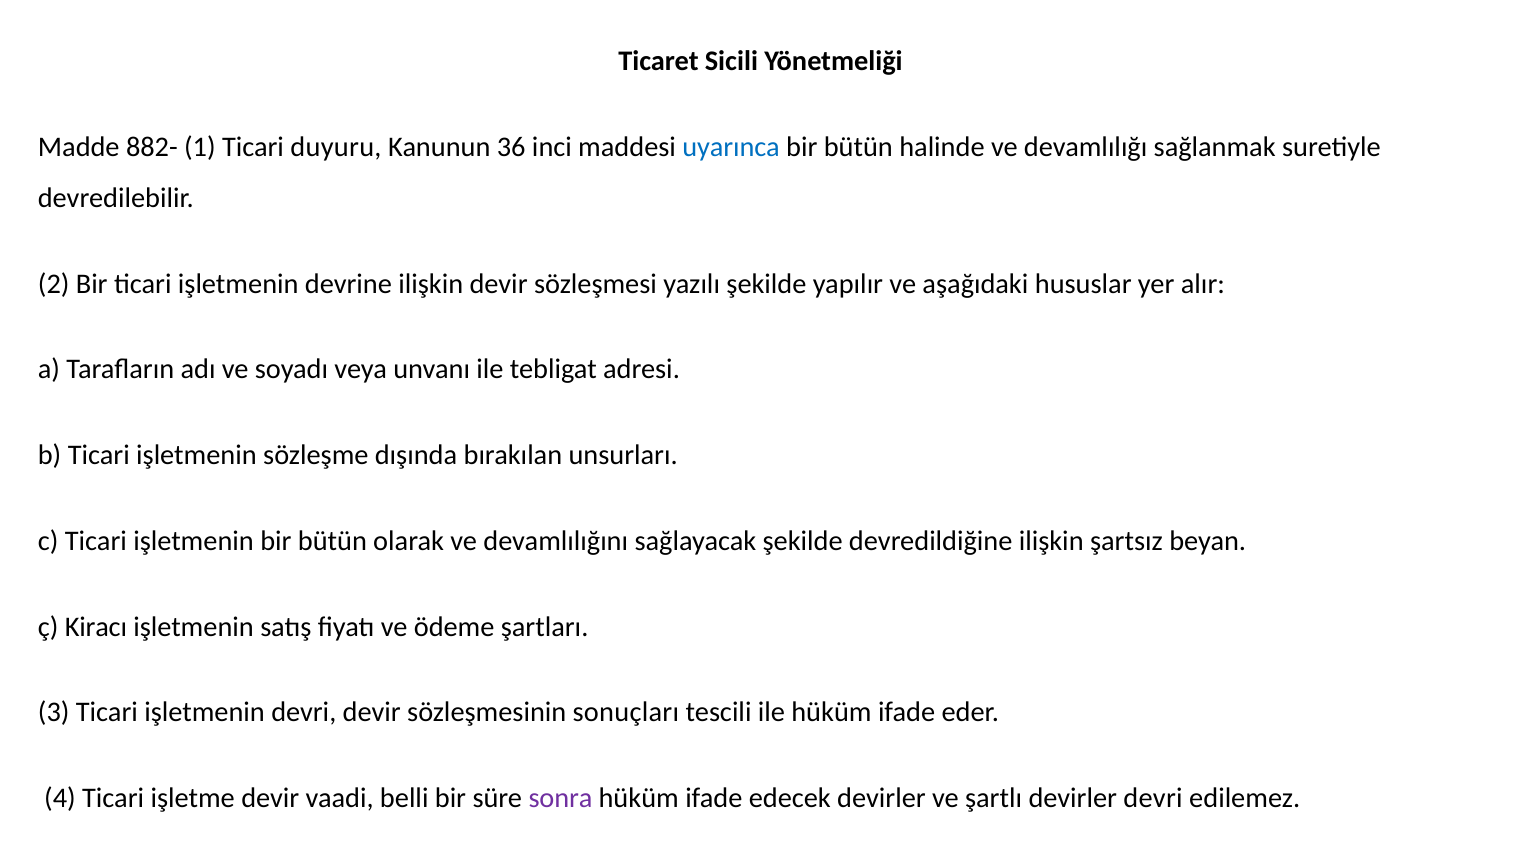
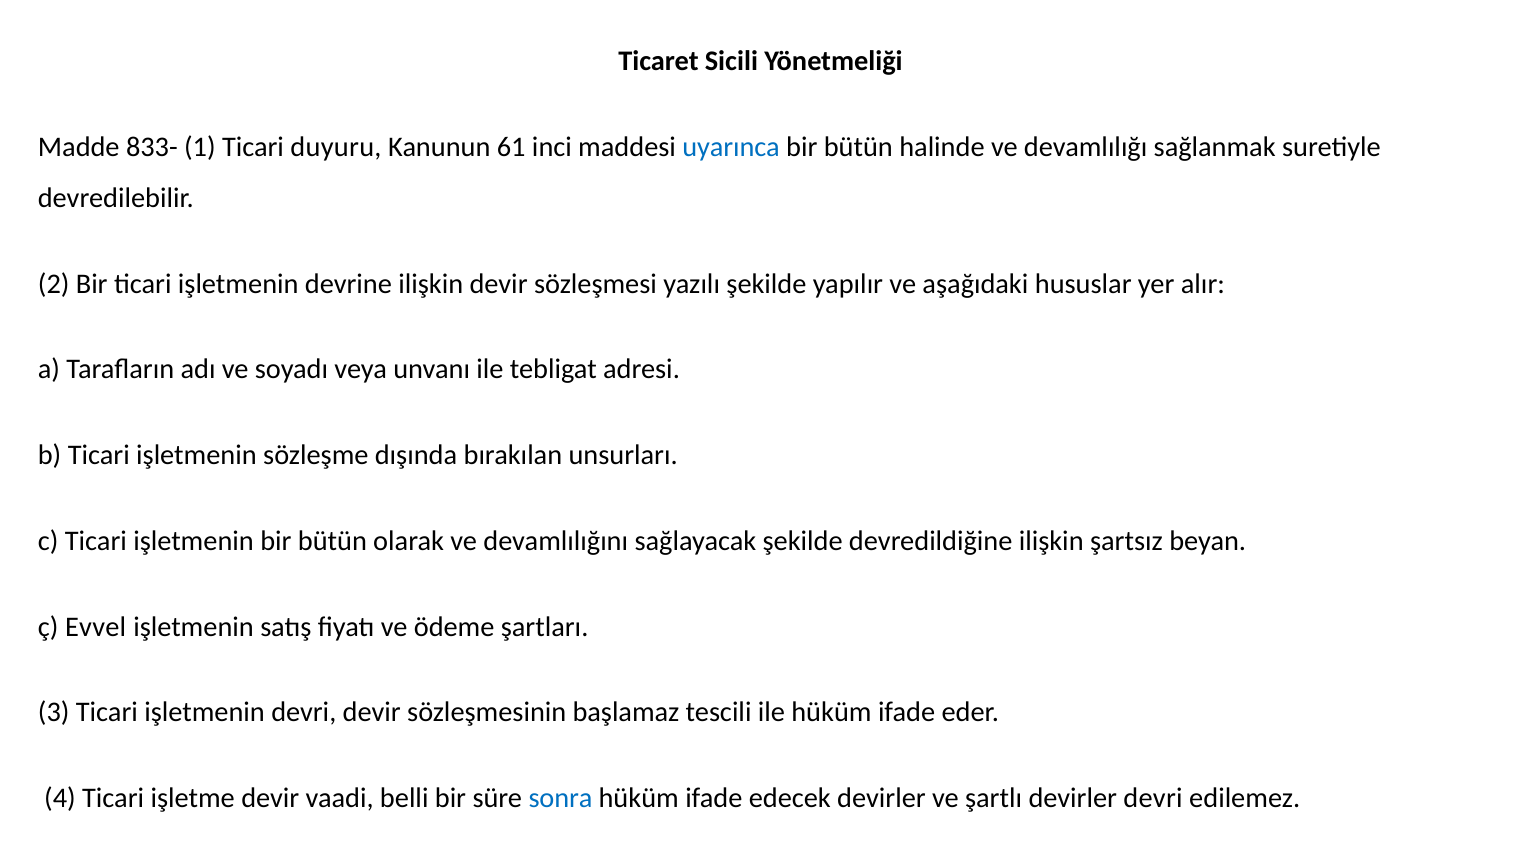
882-: 882- -> 833-
36: 36 -> 61
Kiracı: Kiracı -> Evvel
sonuçları: sonuçları -> başlamaz
sonra colour: purple -> blue
